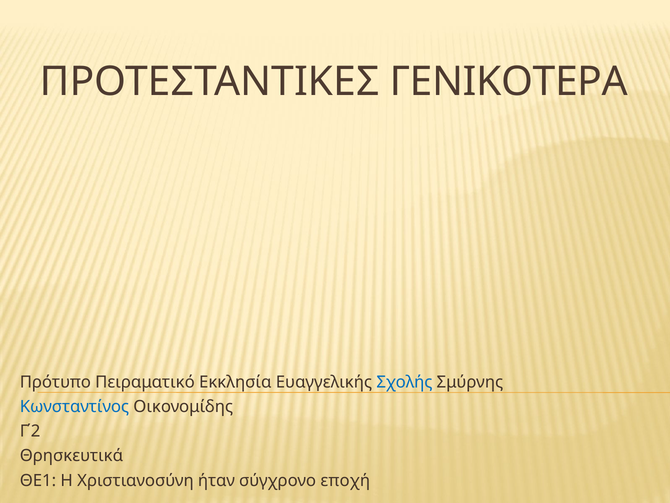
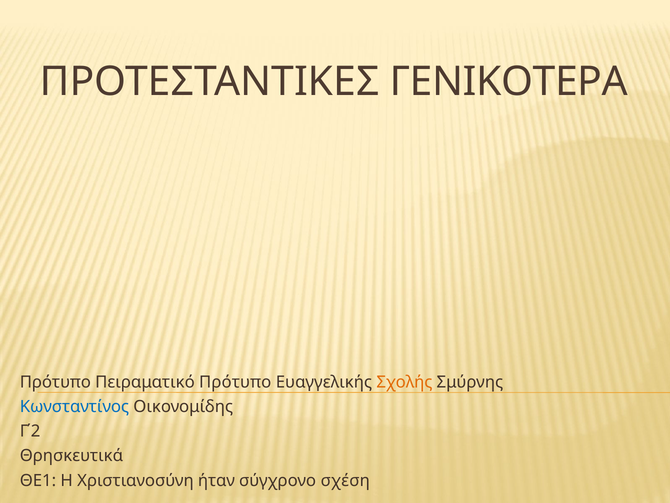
Πειραματικό Εκκλησία: Εκκλησία -> Πρότυπο
Σχολής colour: blue -> orange
εποχή: εποχή -> σχέση
